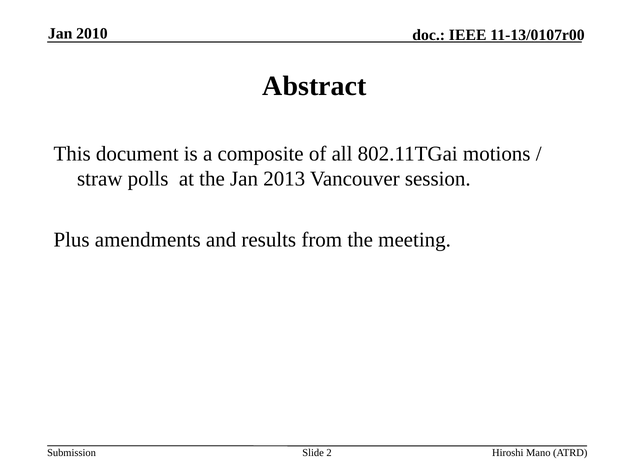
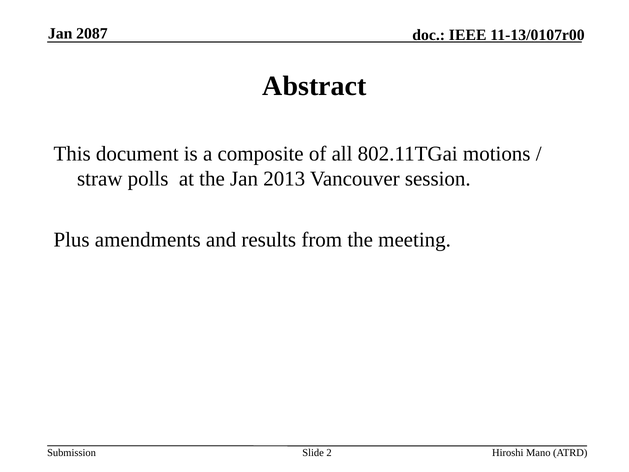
2010: 2010 -> 2087
